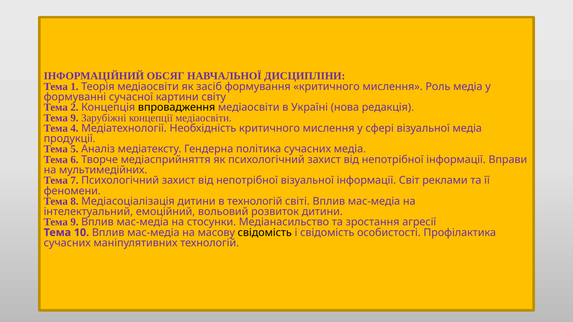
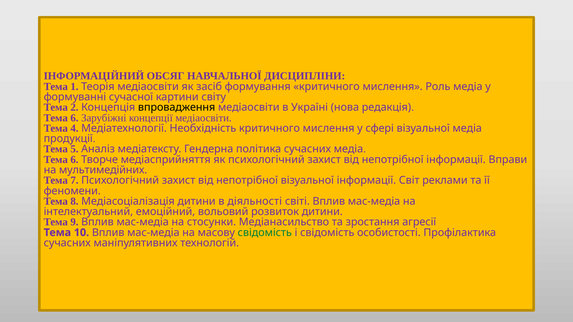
9 at (74, 118): 9 -> 6
в технологій: технологій -> діяльності
свідомість at (265, 233) colour: black -> green
